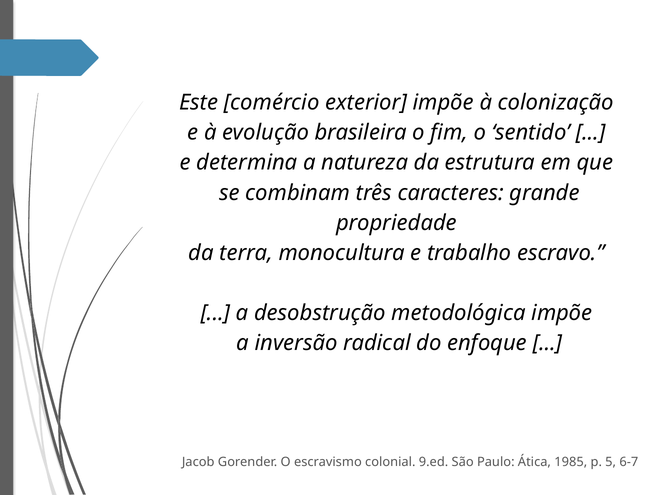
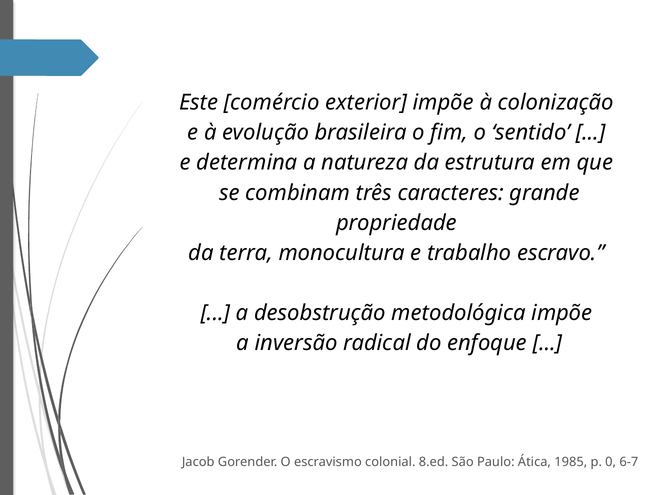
9.ed: 9.ed -> 8.ed
5: 5 -> 0
